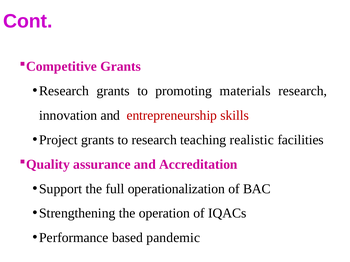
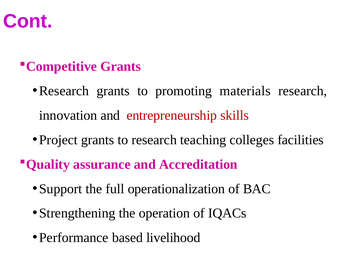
realistic: realistic -> colleges
pandemic: pandemic -> livelihood
